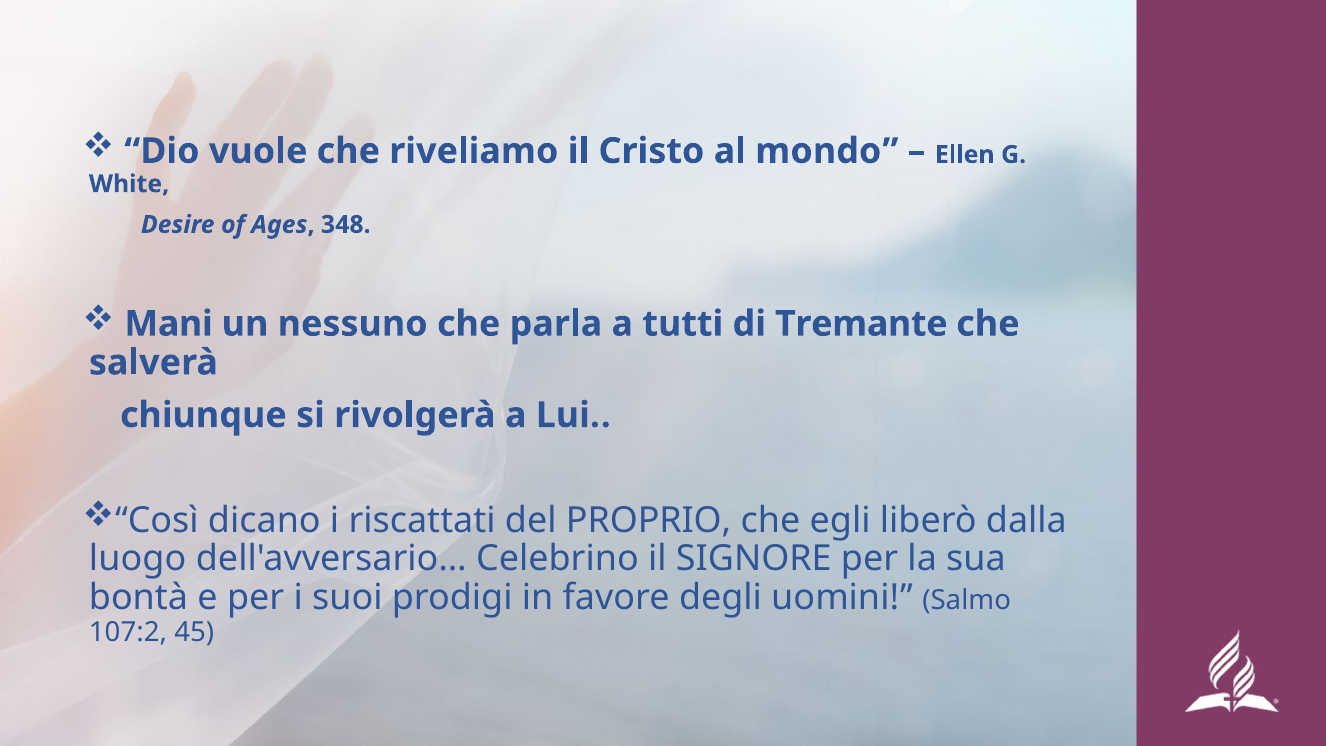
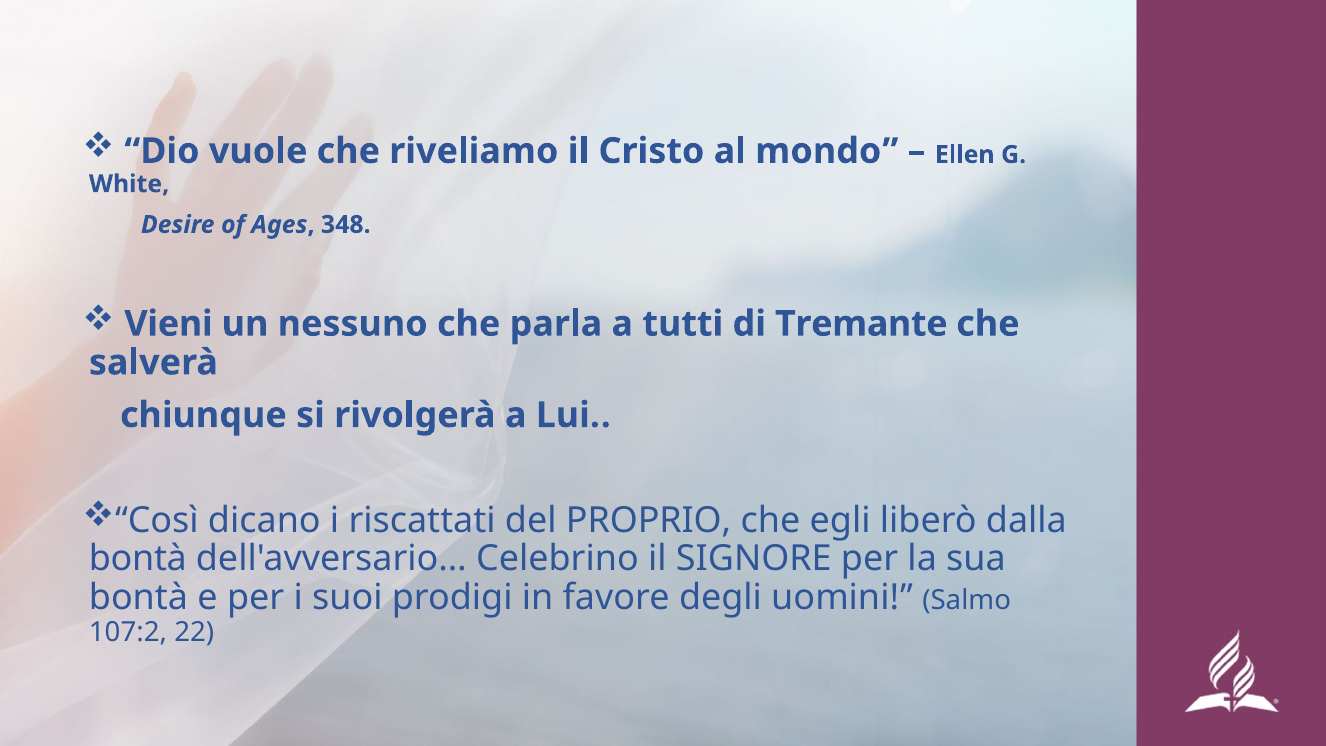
Mani: Mani -> Vieni
luogo at (138, 559): luogo -> bontà
45: 45 -> 22
